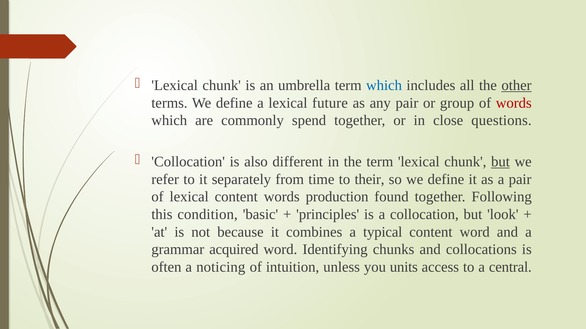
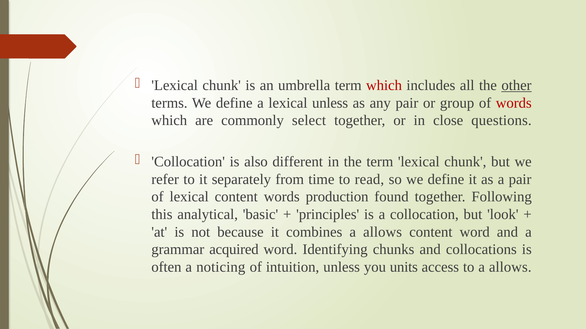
which at (384, 86) colour: blue -> red
lexical future: future -> unless
spend: spend -> select
but at (500, 162) underline: present -> none
their: their -> read
condition: condition -> analytical
combines a typical: typical -> allows
to a central: central -> allows
